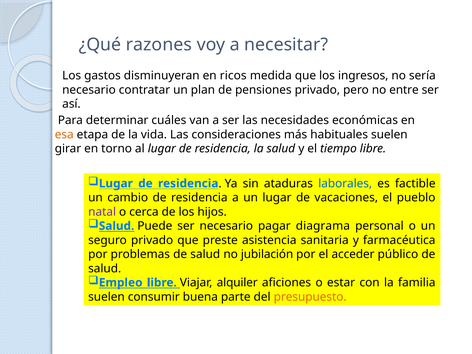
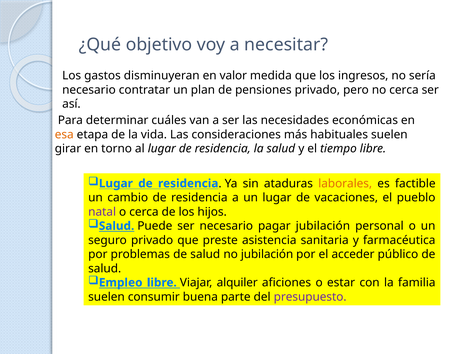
razones: razones -> objetivo
ricos: ricos -> valor
no entre: entre -> cerca
laborales colour: blue -> orange
pagar diagrama: diagrama -> jubilación
presupuesto colour: orange -> purple
